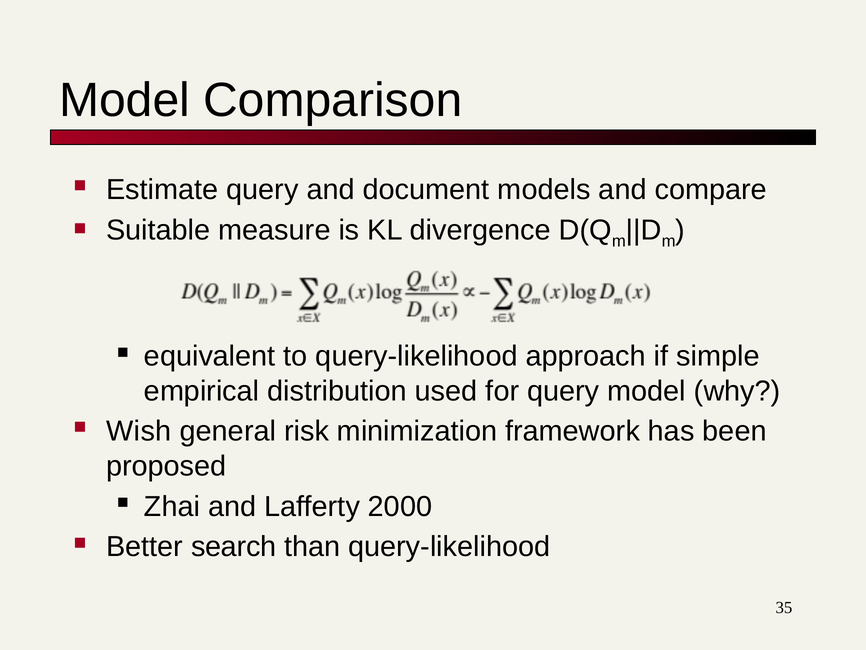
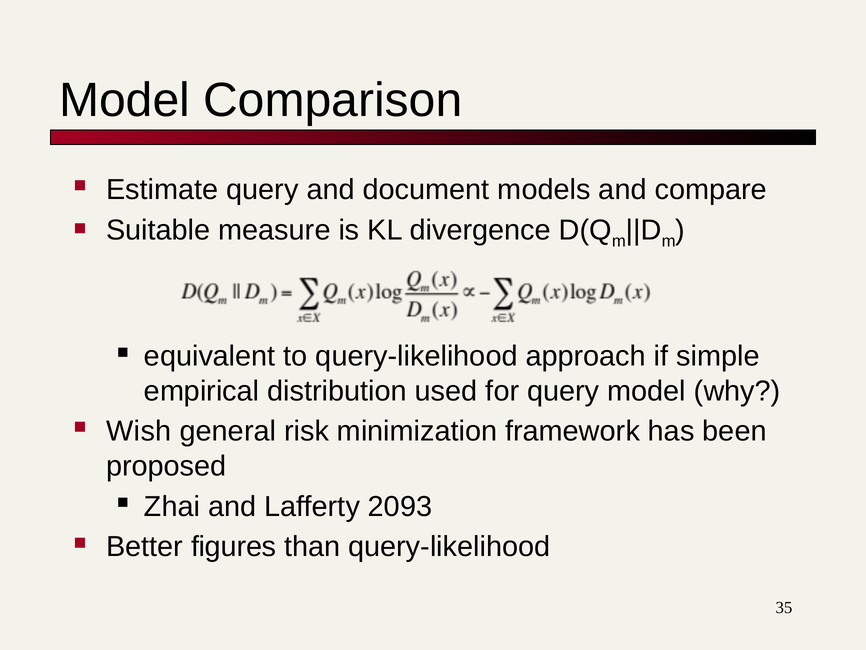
2000: 2000 -> 2093
search: search -> figures
